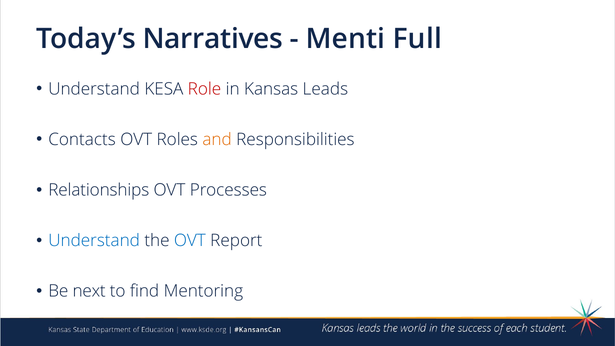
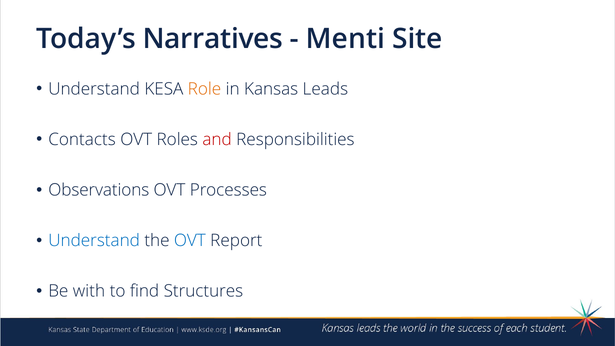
Full: Full -> Site
Role colour: red -> orange
and colour: orange -> red
Relationships: Relationships -> Observations
next: next -> with
Mentoring: Mentoring -> Structures
